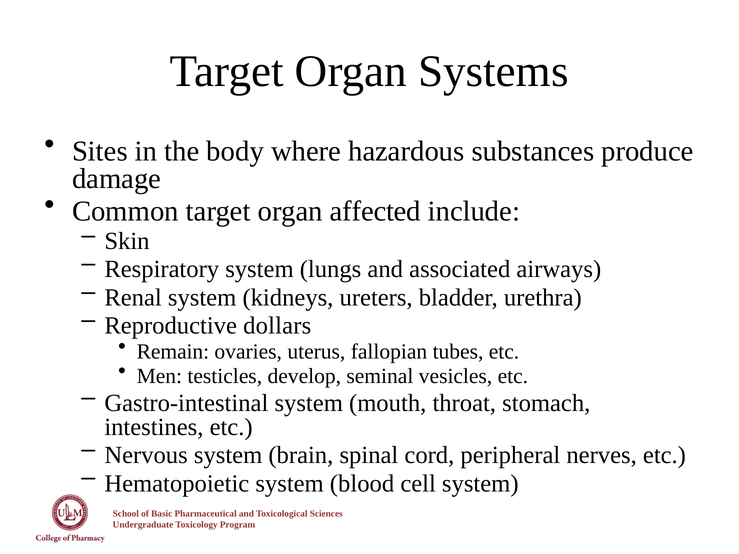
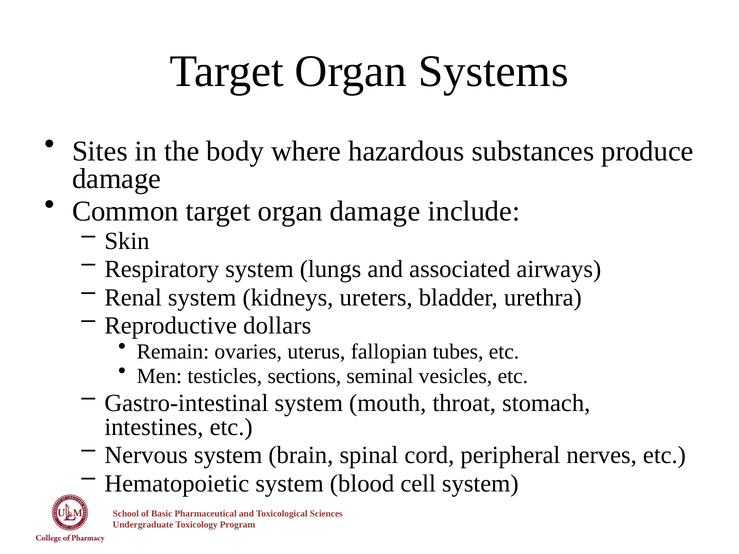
organ affected: affected -> damage
develop: develop -> sections
